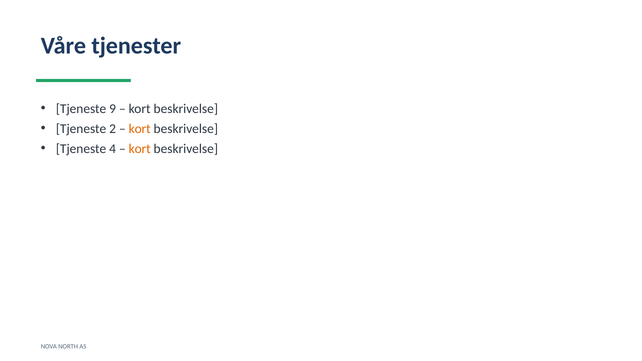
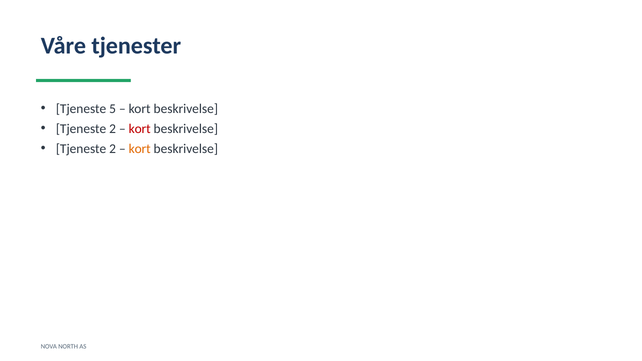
9: 9 -> 5
kort at (140, 129) colour: orange -> red
4 at (113, 149): 4 -> 2
